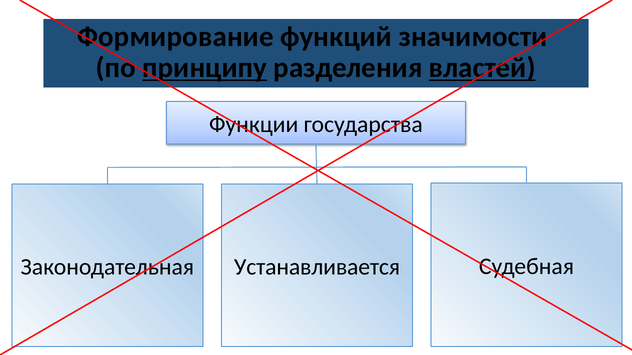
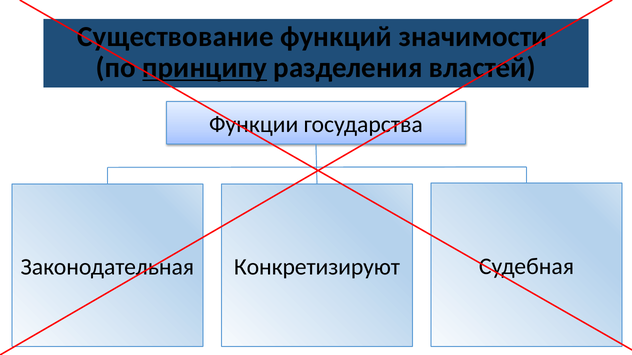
Формирование: Формирование -> Существование
властей underline: present -> none
Устанавливается: Устанавливается -> Конкретизируют
